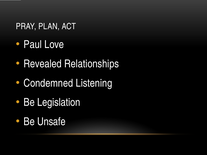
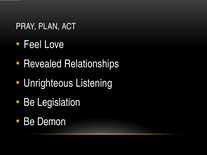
Paul: Paul -> Feel
Condemned: Condemned -> Unrighteous
Unsafe: Unsafe -> Demon
